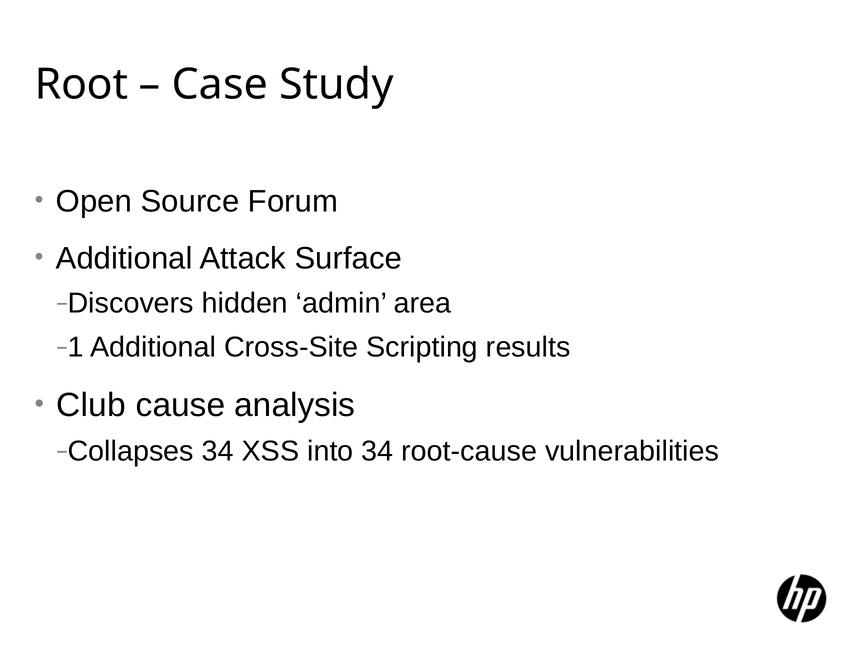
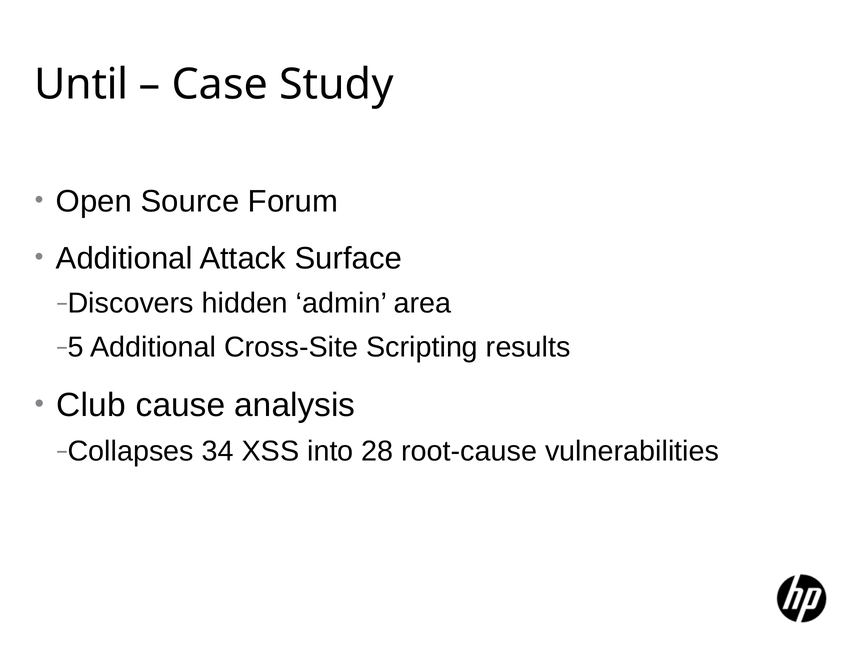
Root: Root -> Until
1: 1 -> 5
into 34: 34 -> 28
